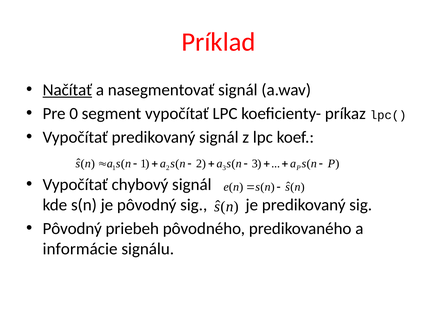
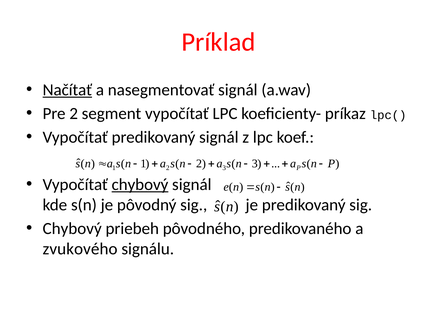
Pre 0: 0 -> 2
chybový at (140, 185) underline: none -> present
Pôvodný at (72, 229): Pôvodný -> Chybový
informácie: informácie -> zvukového
